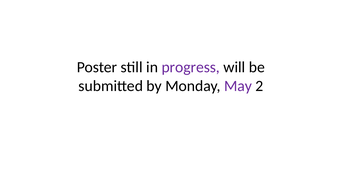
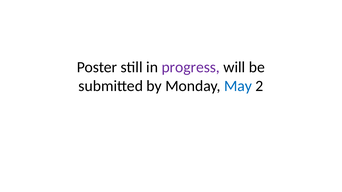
May colour: purple -> blue
